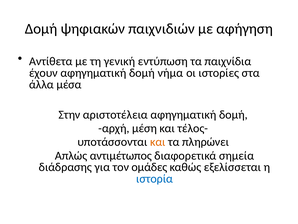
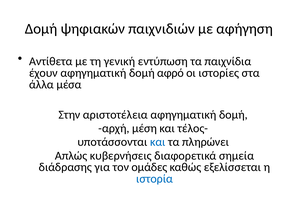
νήμα: νήμα -> αφρό
και at (158, 142) colour: orange -> blue
αντιμέτωπος: αντιμέτωπος -> κυβερνήσεις
